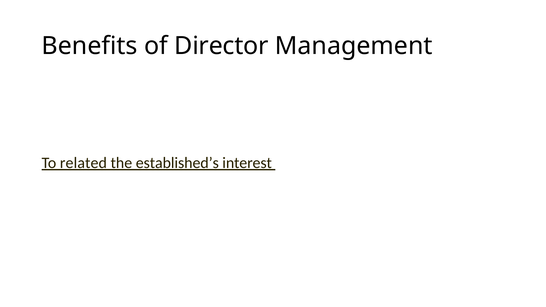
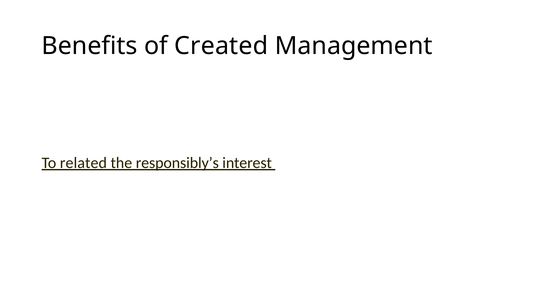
Director: Director -> Created
established’s: established’s -> responsibly’s
